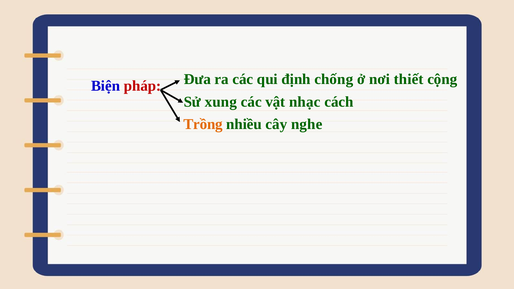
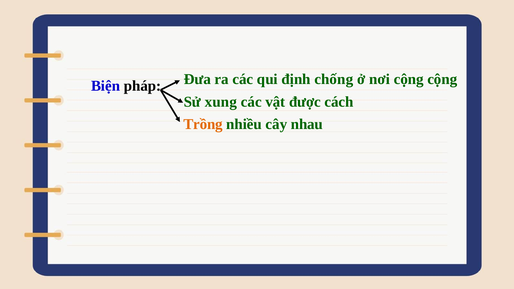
pháp colour: red -> black
nơi thiết: thiết -> cộng
nhạc: nhạc -> được
nghe: nghe -> nhau
